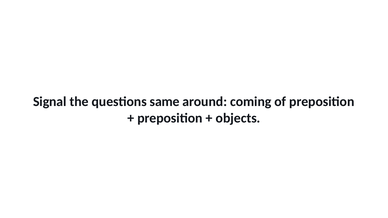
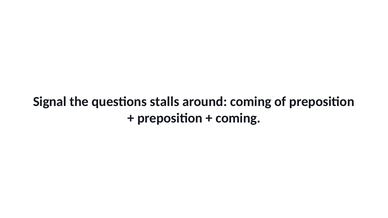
same: same -> stalls
objects at (238, 118): objects -> coming
